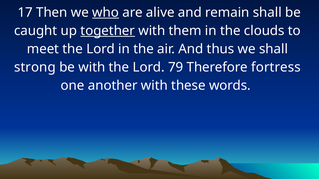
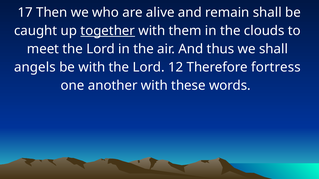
who underline: present -> none
strong: strong -> angels
79: 79 -> 12
